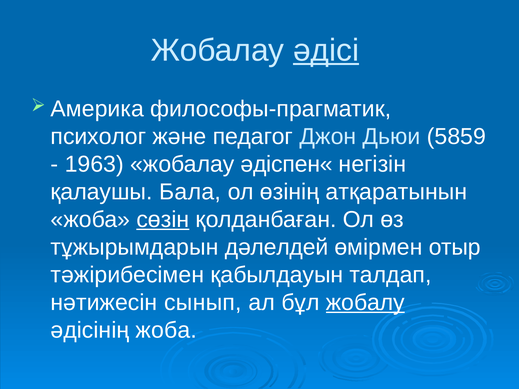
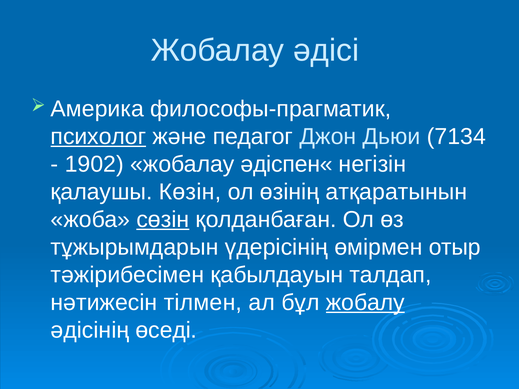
әдісі underline: present -> none
психолог underline: none -> present
5859: 5859 -> 7134
1963: 1963 -> 1902
Бала: Бала -> Көзін
дәлелдей: дәлелдей -> үдерісінiң
сынып: сынып -> тілмен
әдісінің жоба: жоба -> өседі
